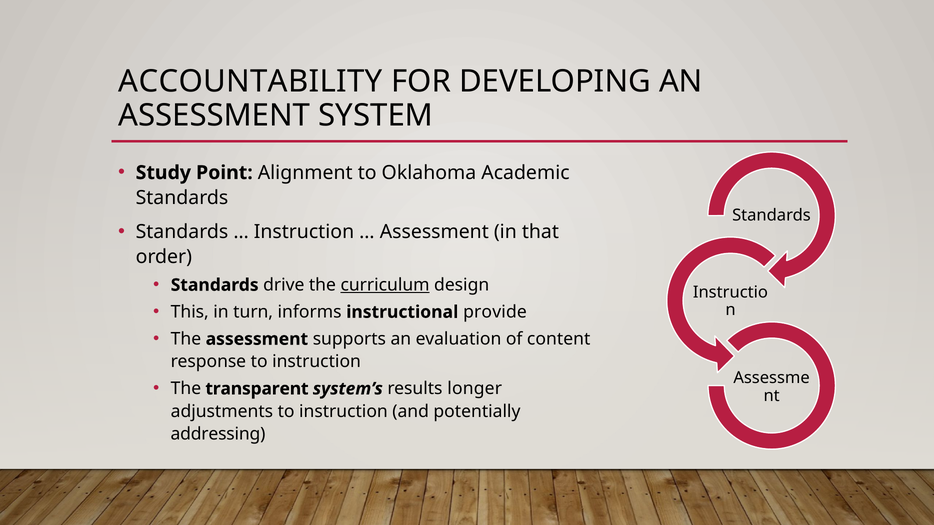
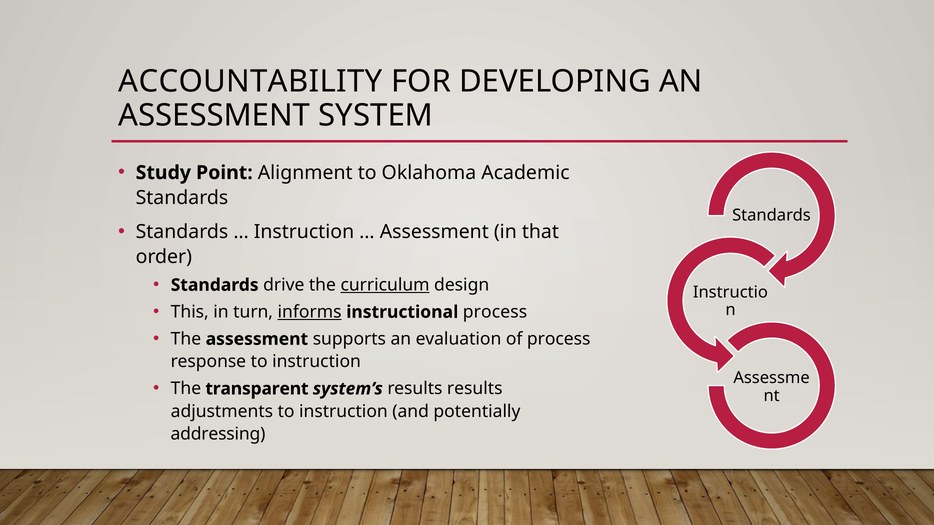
informs underline: none -> present
instructional provide: provide -> process
of content: content -> process
results longer: longer -> results
